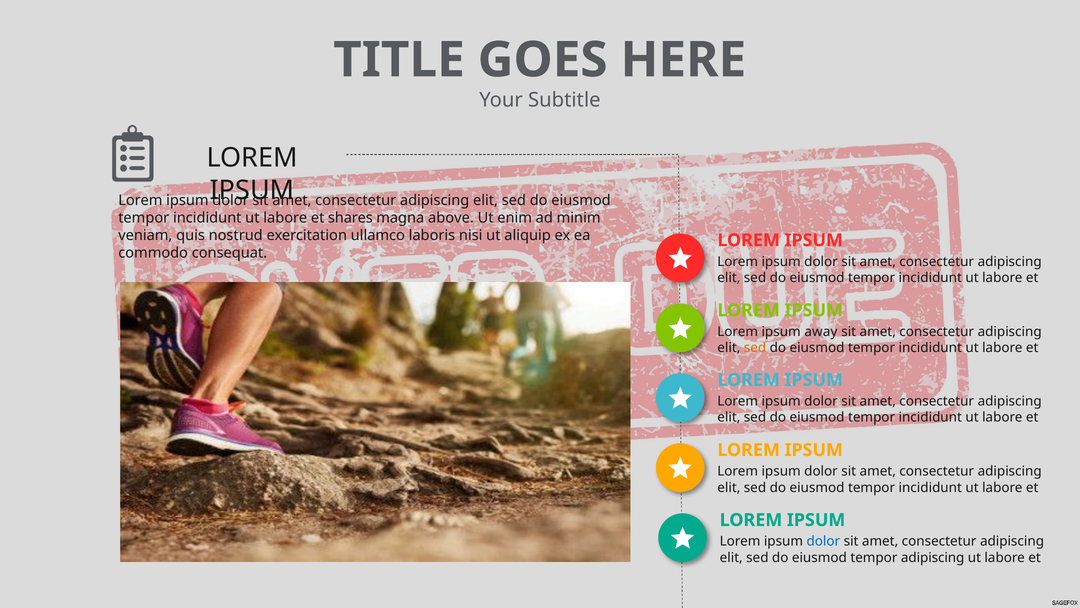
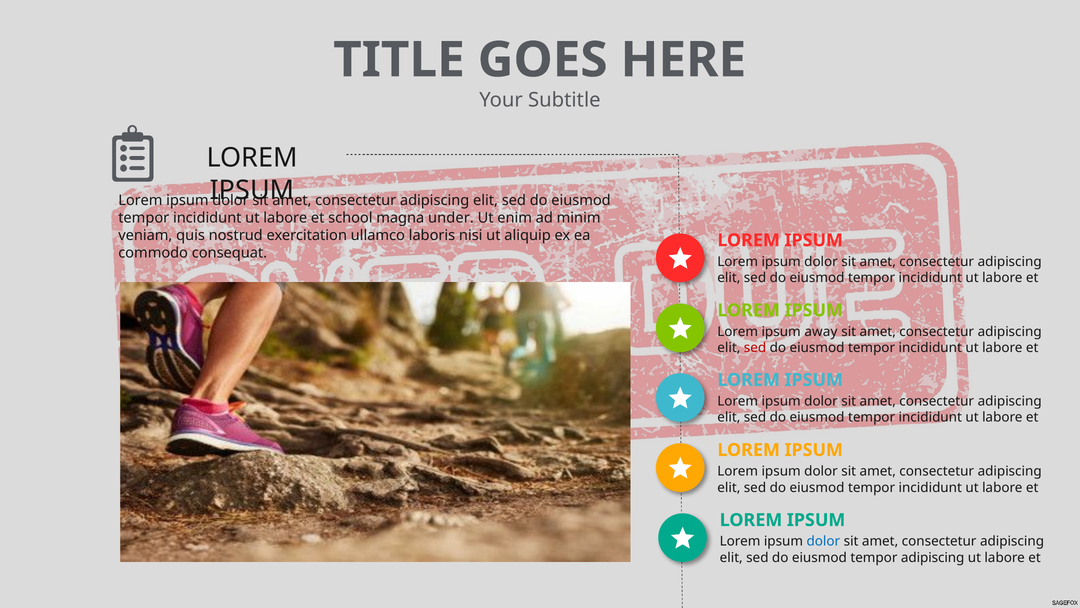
shares: shares -> school
above: above -> under
sed at (755, 348) colour: orange -> red
